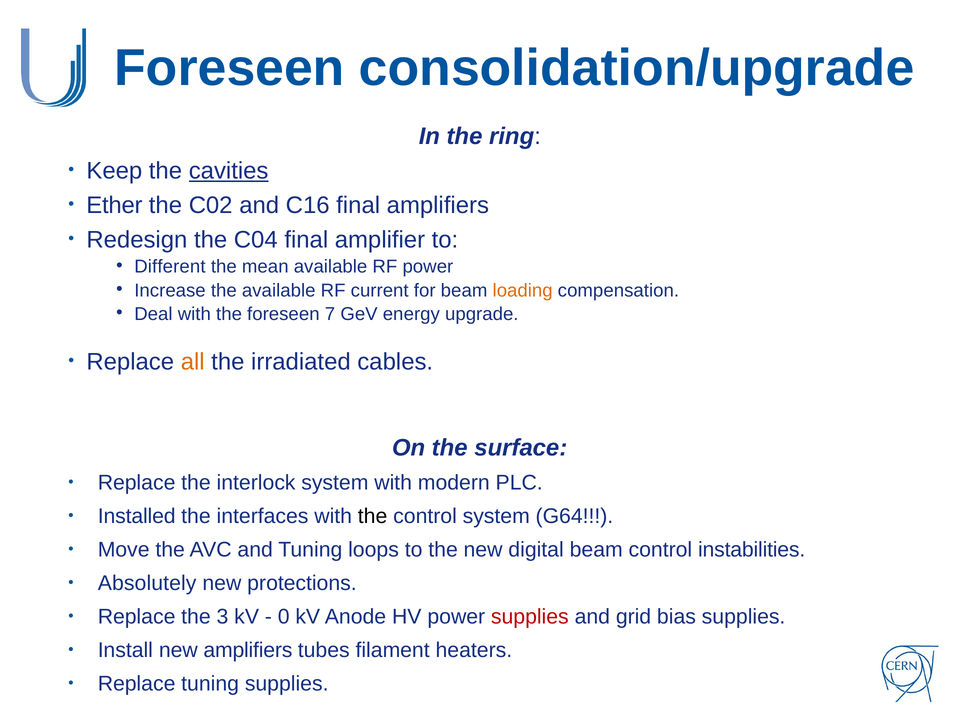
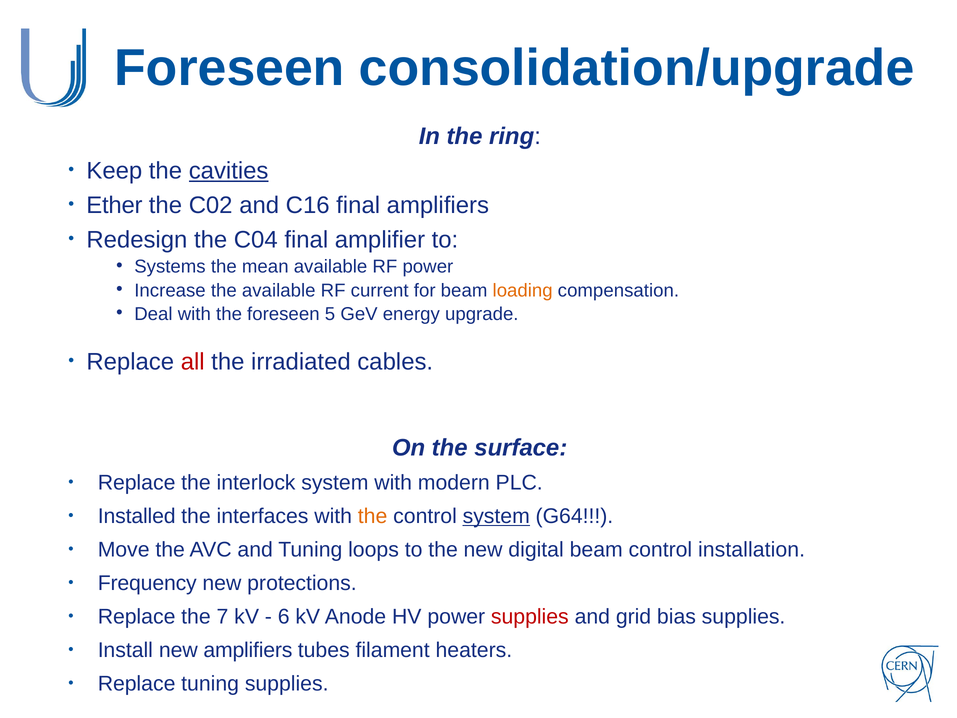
Different: Different -> Systems
7: 7 -> 5
all colour: orange -> red
the at (373, 516) colour: black -> orange
system at (496, 516) underline: none -> present
instabilities: instabilities -> installation
Absolutely: Absolutely -> Frequency
3: 3 -> 7
0: 0 -> 6
